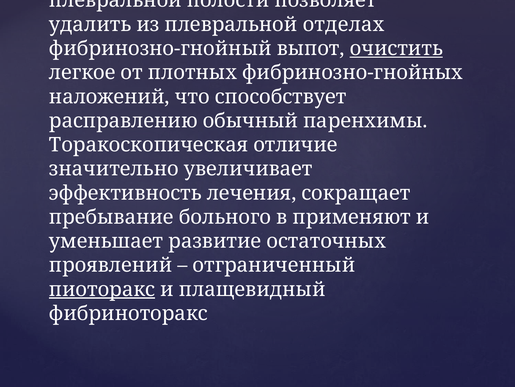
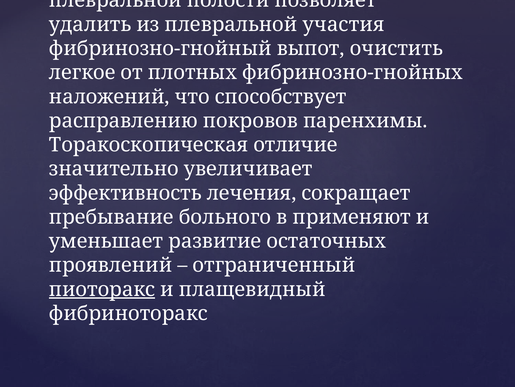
отделах: отделах -> участия
очистить underline: present -> none
обычный: обычный -> покровов
